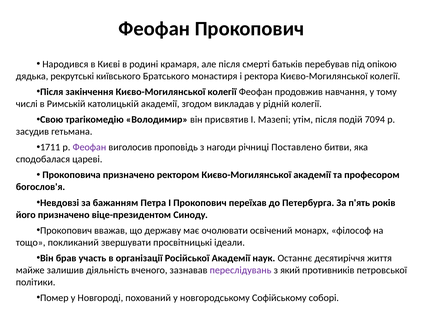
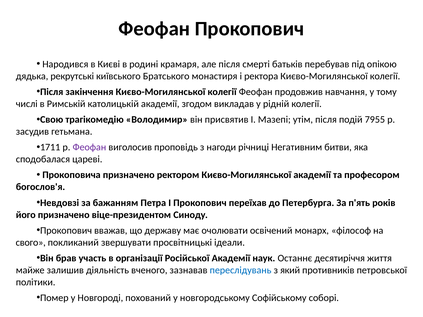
7094: 7094 -> 7955
Поставлено: Поставлено -> Негативним
тощо: тощо -> свого
переслідувань colour: purple -> blue
